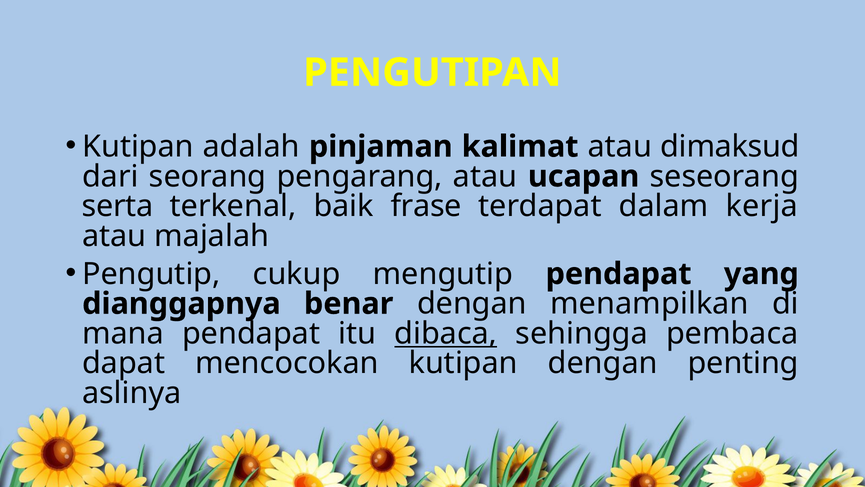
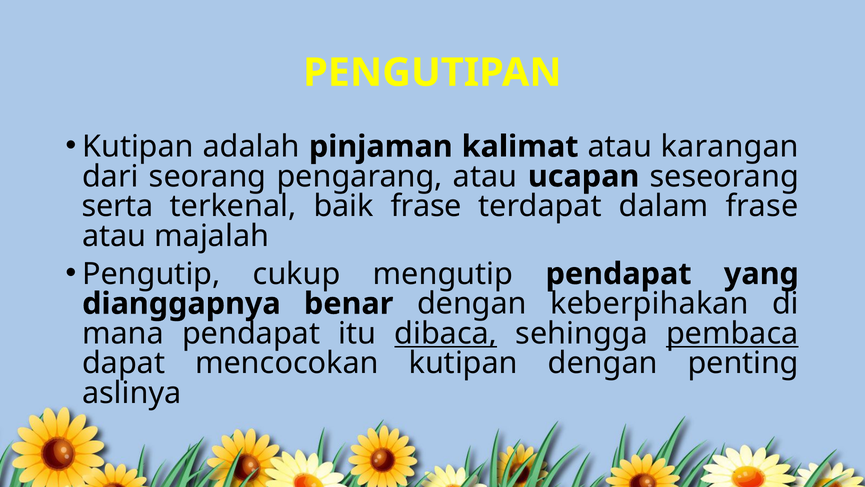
dimaksud: dimaksud -> karangan
dalam kerja: kerja -> frase
menampilkan: menampilkan -> keberpihakan
pembaca underline: none -> present
